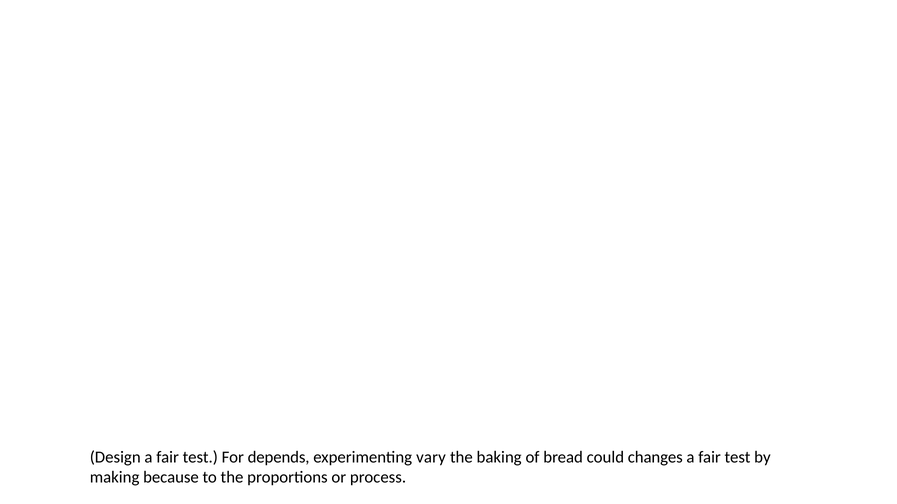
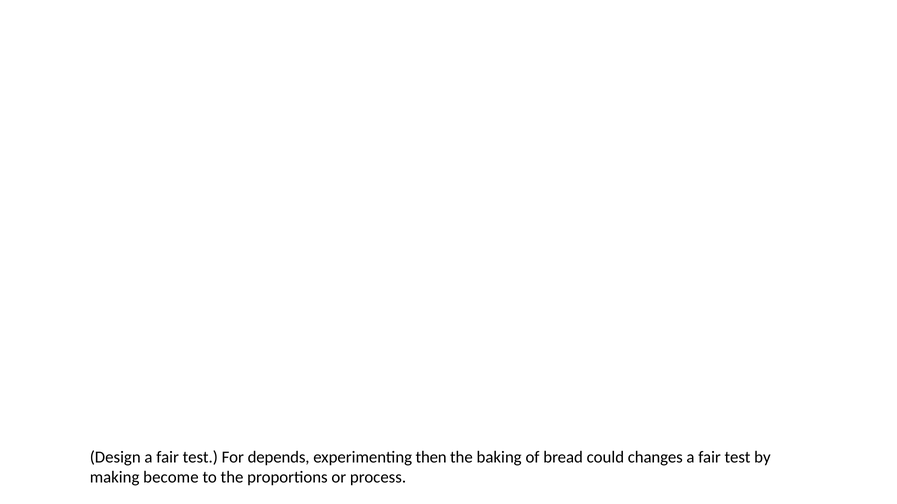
vary: vary -> then
because: because -> become
